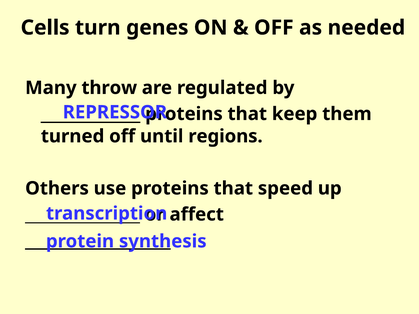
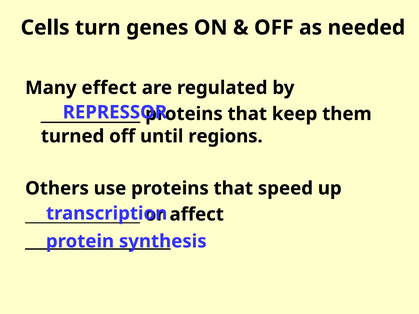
throw: throw -> effect
